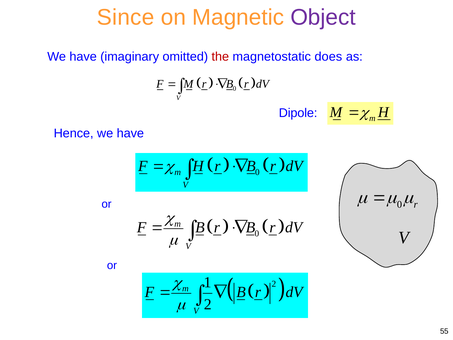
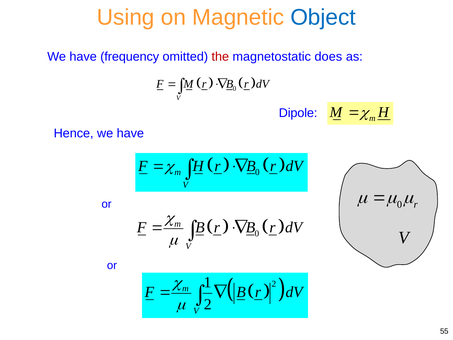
Since: Since -> Using
Object colour: purple -> blue
imaginary: imaginary -> frequency
